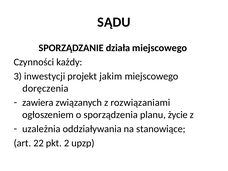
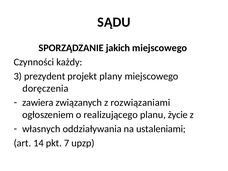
działa: działa -> jakich
inwestycji: inwestycji -> prezydent
jakim: jakim -> plany
sporządzenia: sporządzenia -> realizującego
uzależnia: uzależnia -> własnych
stanowiące: stanowiące -> ustaleniami
22: 22 -> 14
2: 2 -> 7
